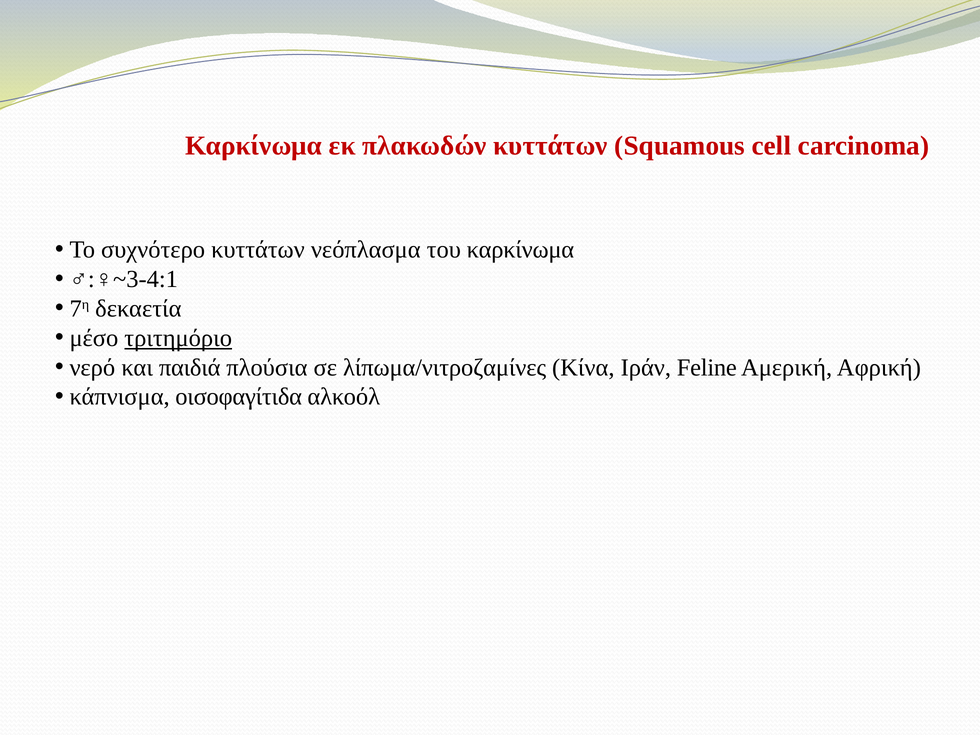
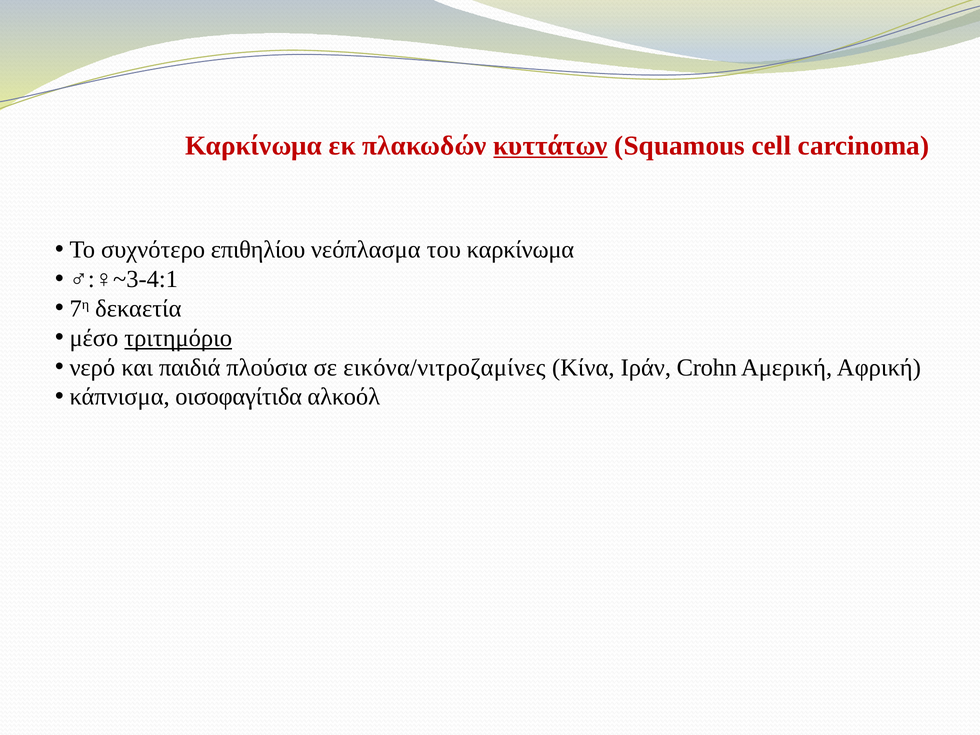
κυττάτων at (550, 146) underline: none -> present
συχνότερο κυττάτων: κυττάτων -> επιθηλίου
λίπωμα/νιτροζαμίνες: λίπωμα/νιτροζαμίνες -> εικόνα/νιτροζαμίνες
Feline: Feline -> Crohn
